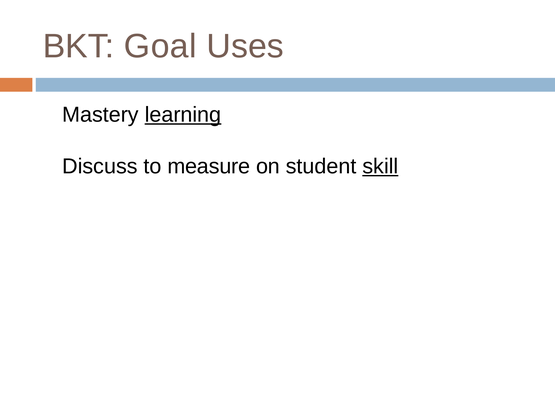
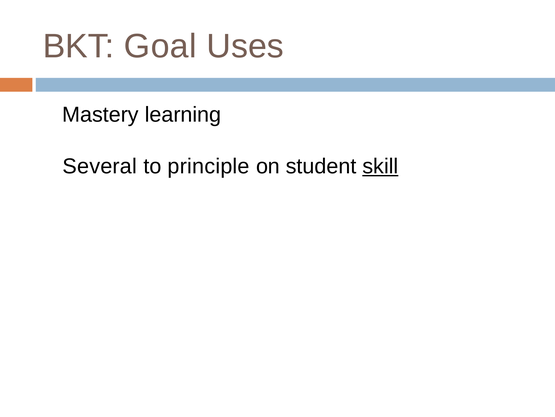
learning underline: present -> none
Discuss: Discuss -> Several
measure: measure -> principle
